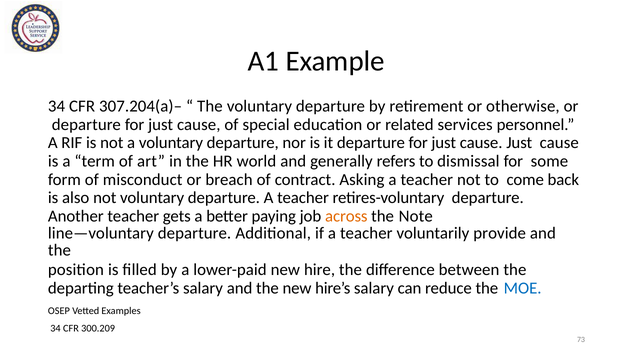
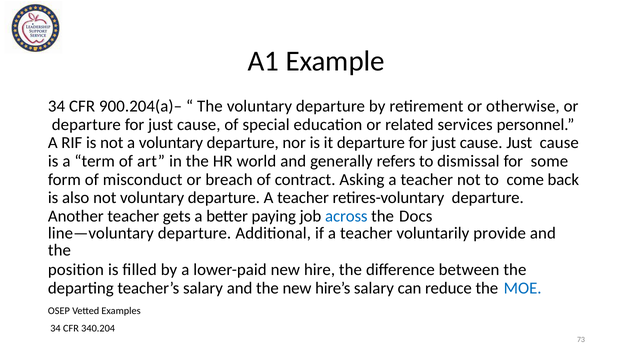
307.204(a)–: 307.204(a)– -> 900.204(a)–
across colour: orange -> blue
Note: Note -> Docs
300.209: 300.209 -> 340.204
